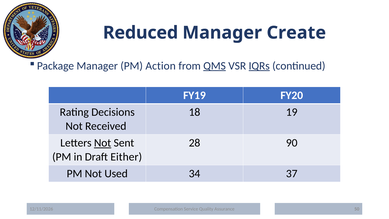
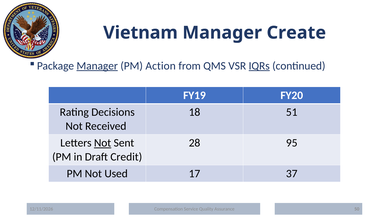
Reduced: Reduced -> Vietnam
Manager at (97, 66) underline: none -> present
QMS underline: present -> none
19: 19 -> 51
90: 90 -> 95
Either: Either -> Credit
34: 34 -> 17
